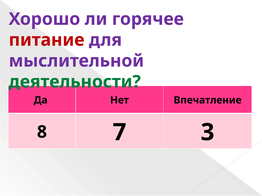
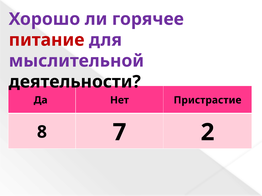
деятельности colour: green -> black
Впечатление: Впечатление -> Пристрастие
3: 3 -> 2
